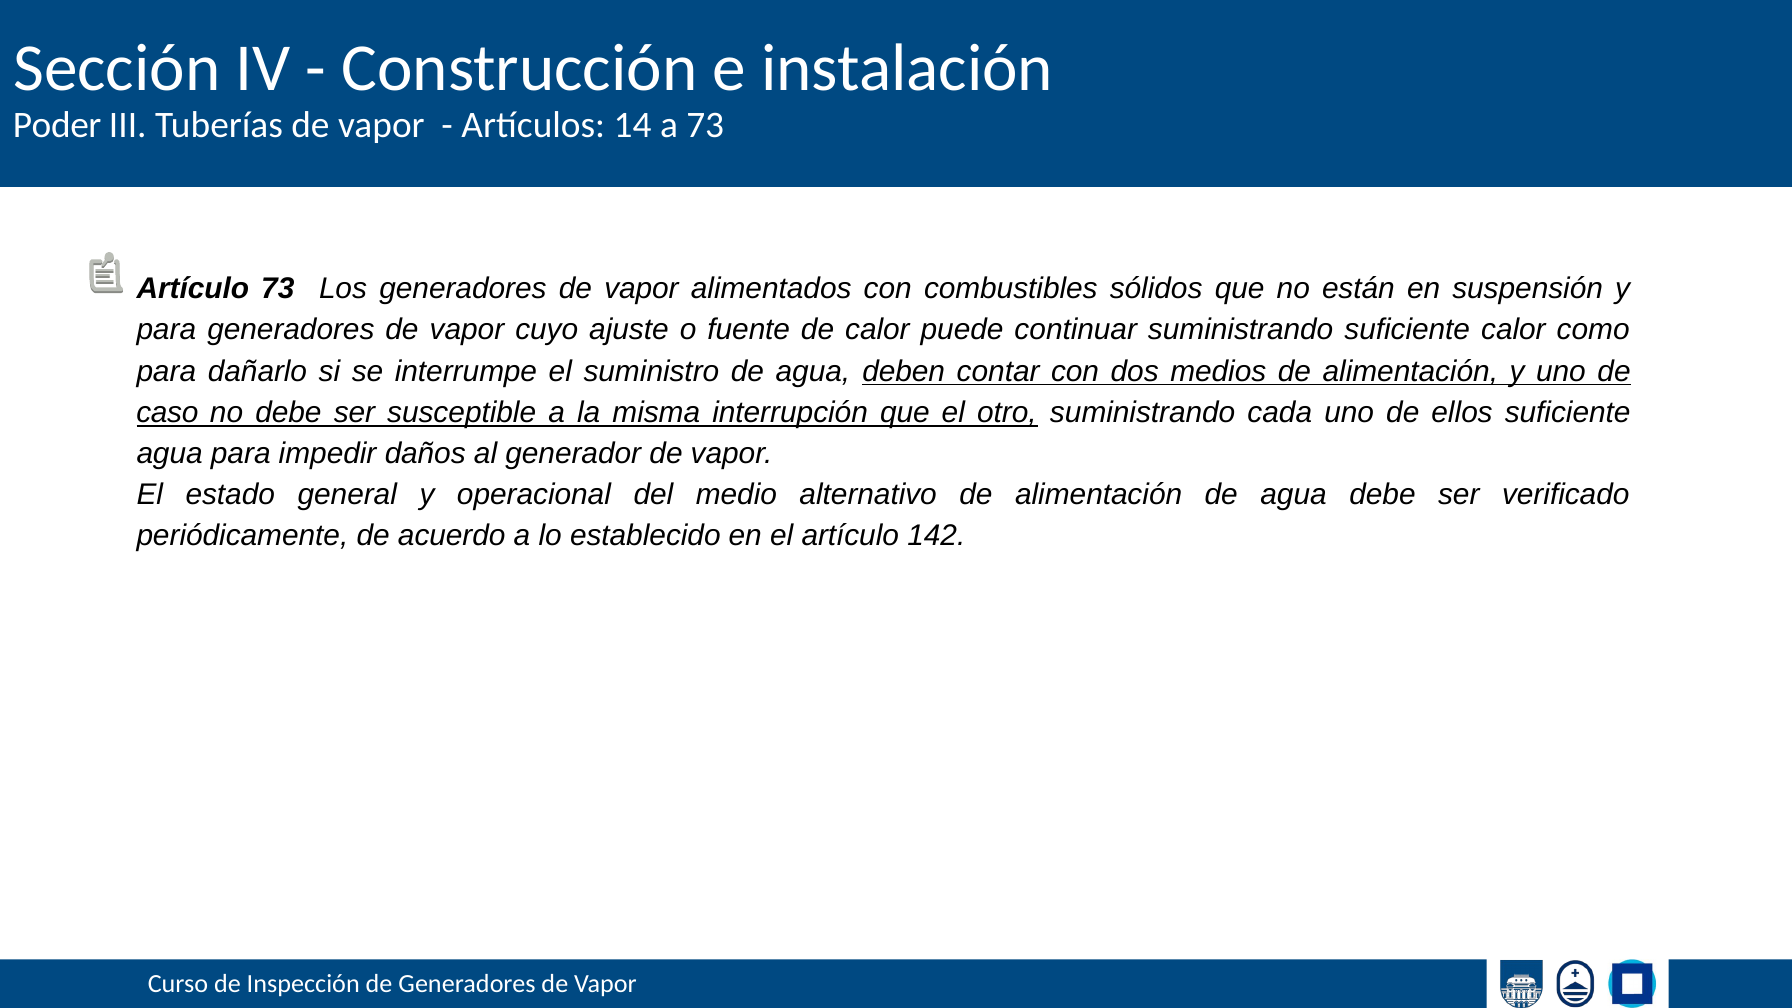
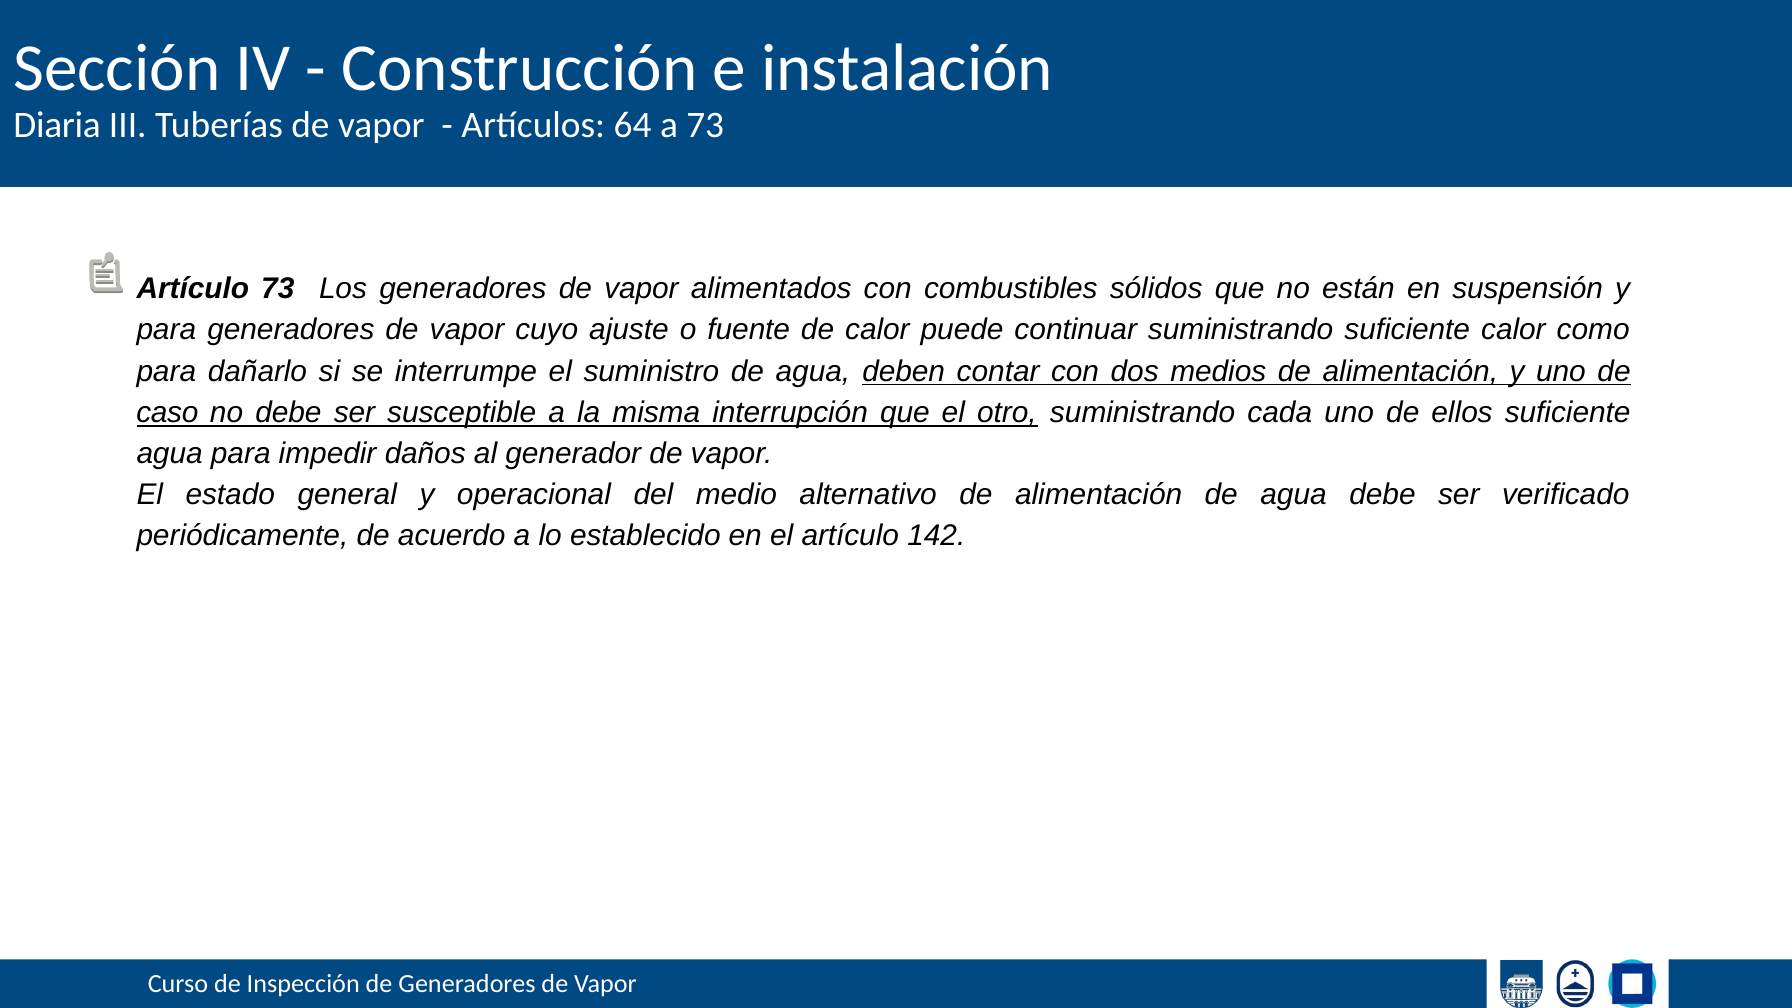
Poder: Poder -> Diaria
14: 14 -> 64
